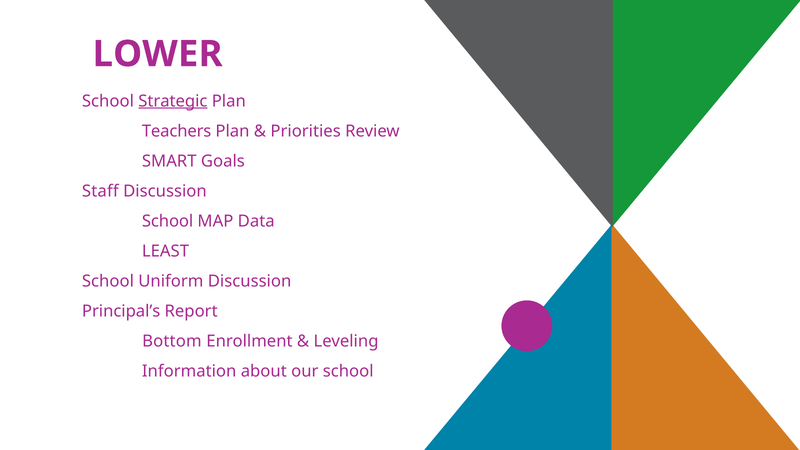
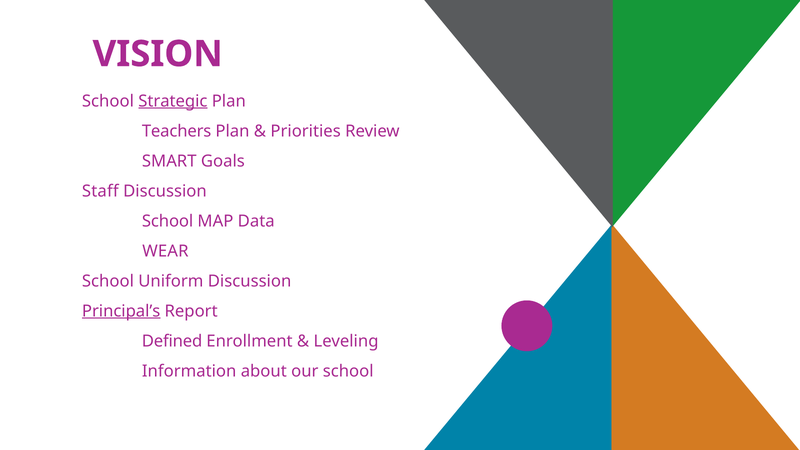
LOWER: LOWER -> VISION
LEAST: LEAST -> WEAR
Principal’s underline: none -> present
Bottom: Bottom -> Defined
